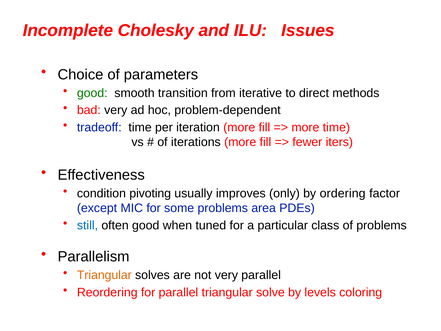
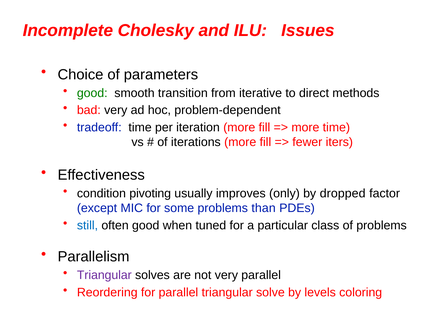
ordering: ordering -> dropped
area: area -> than
Triangular at (104, 275) colour: orange -> purple
